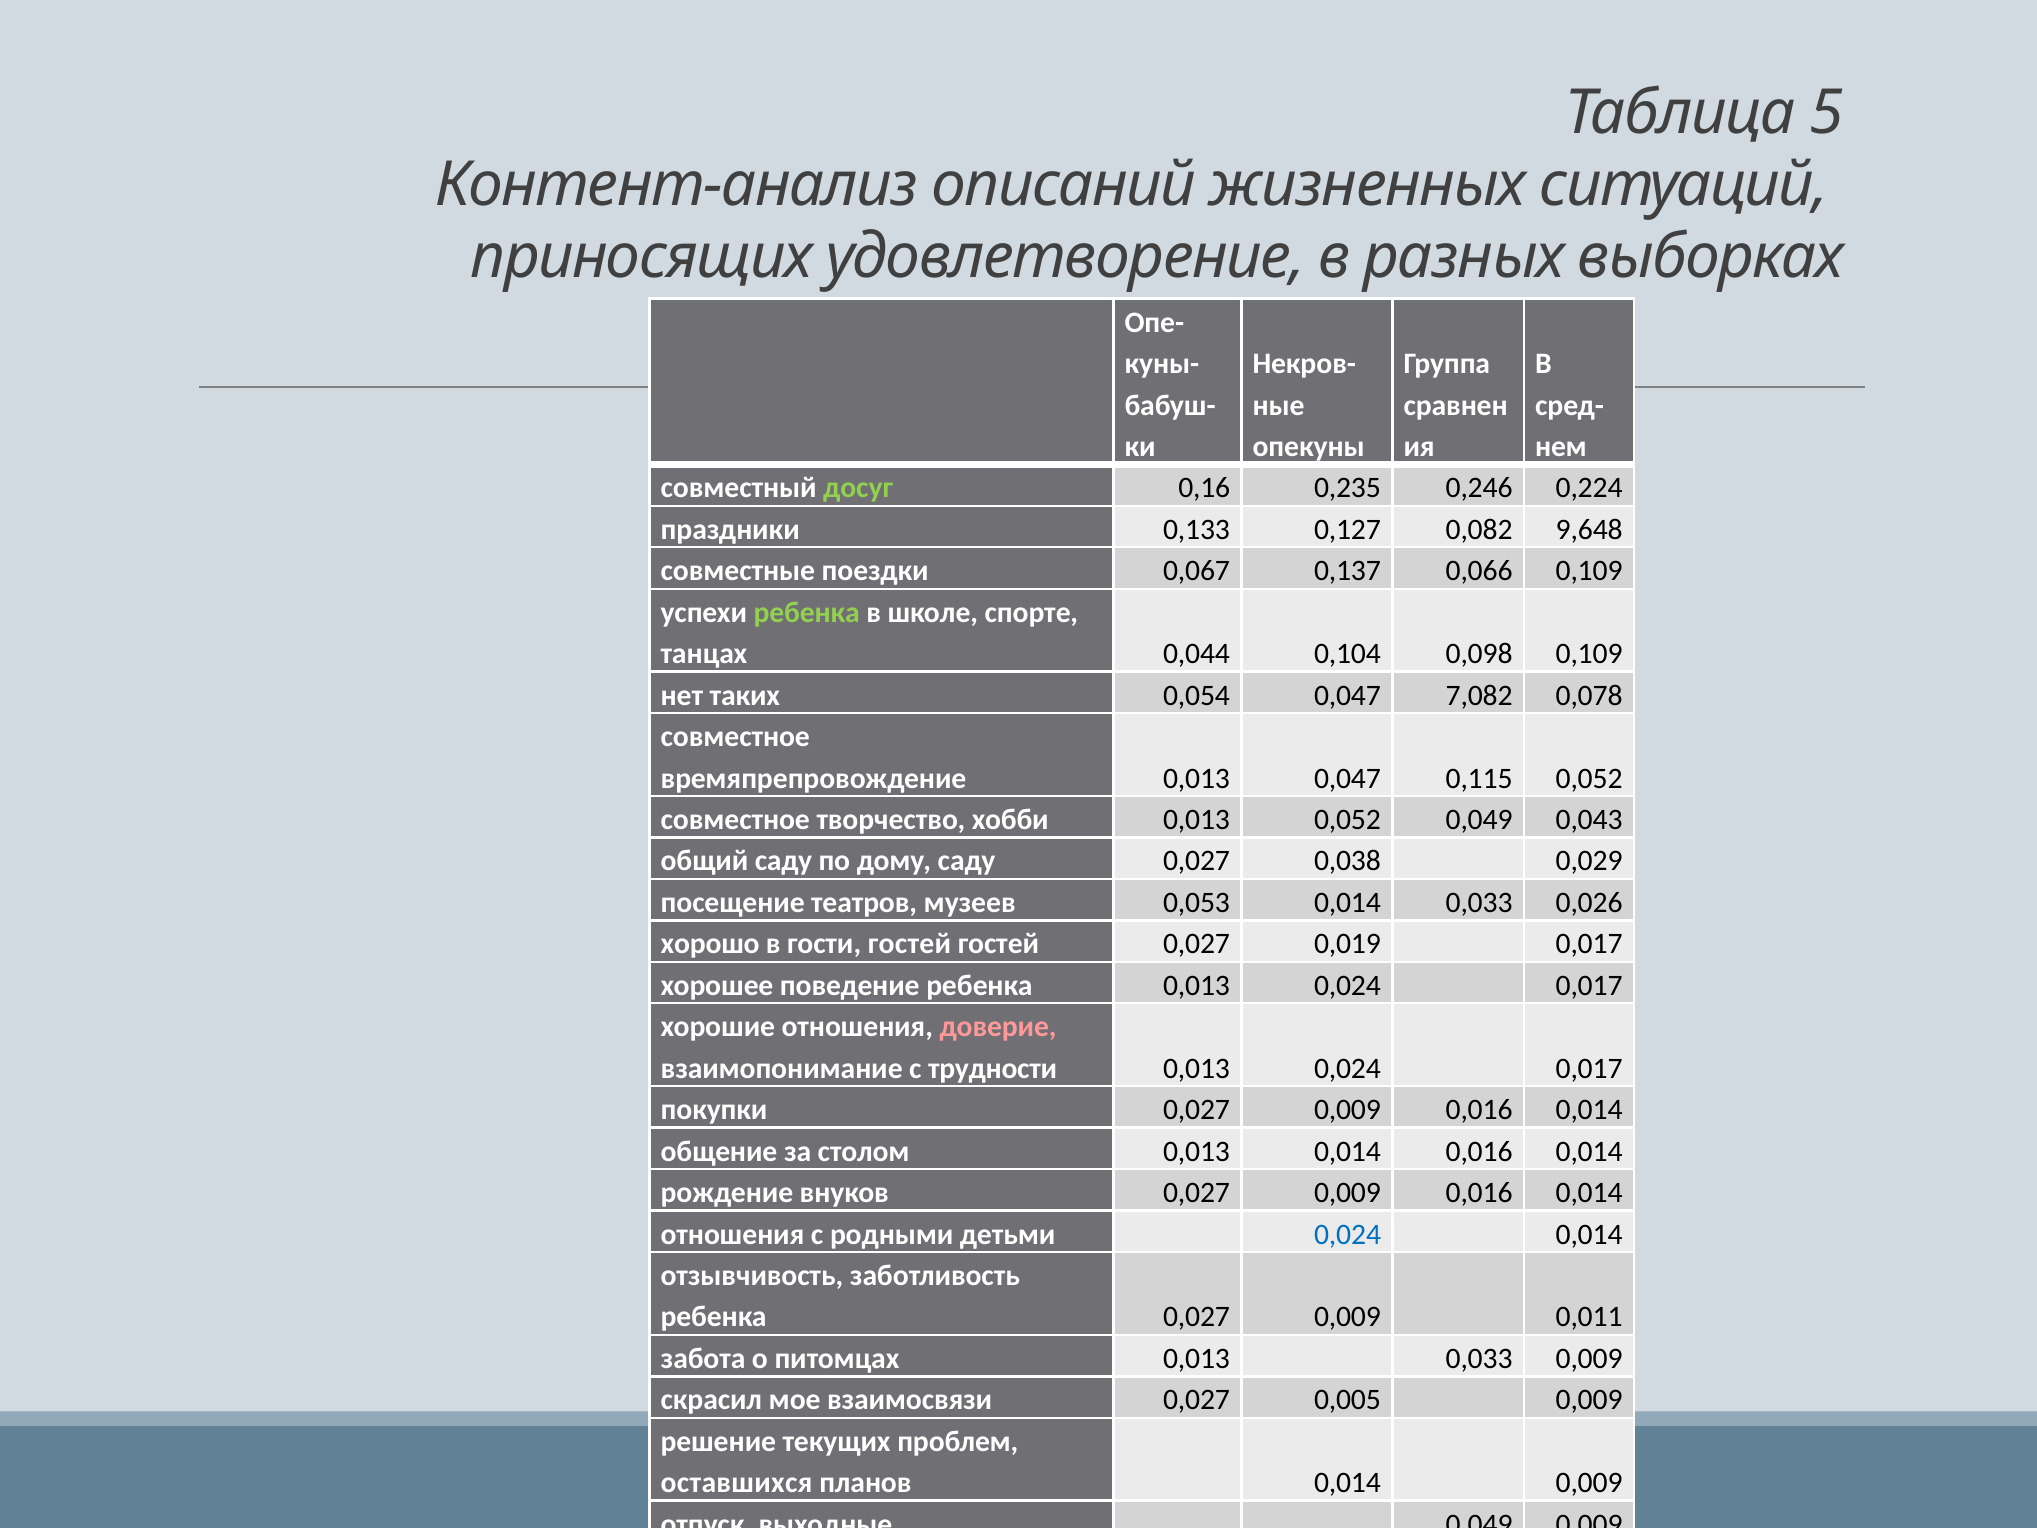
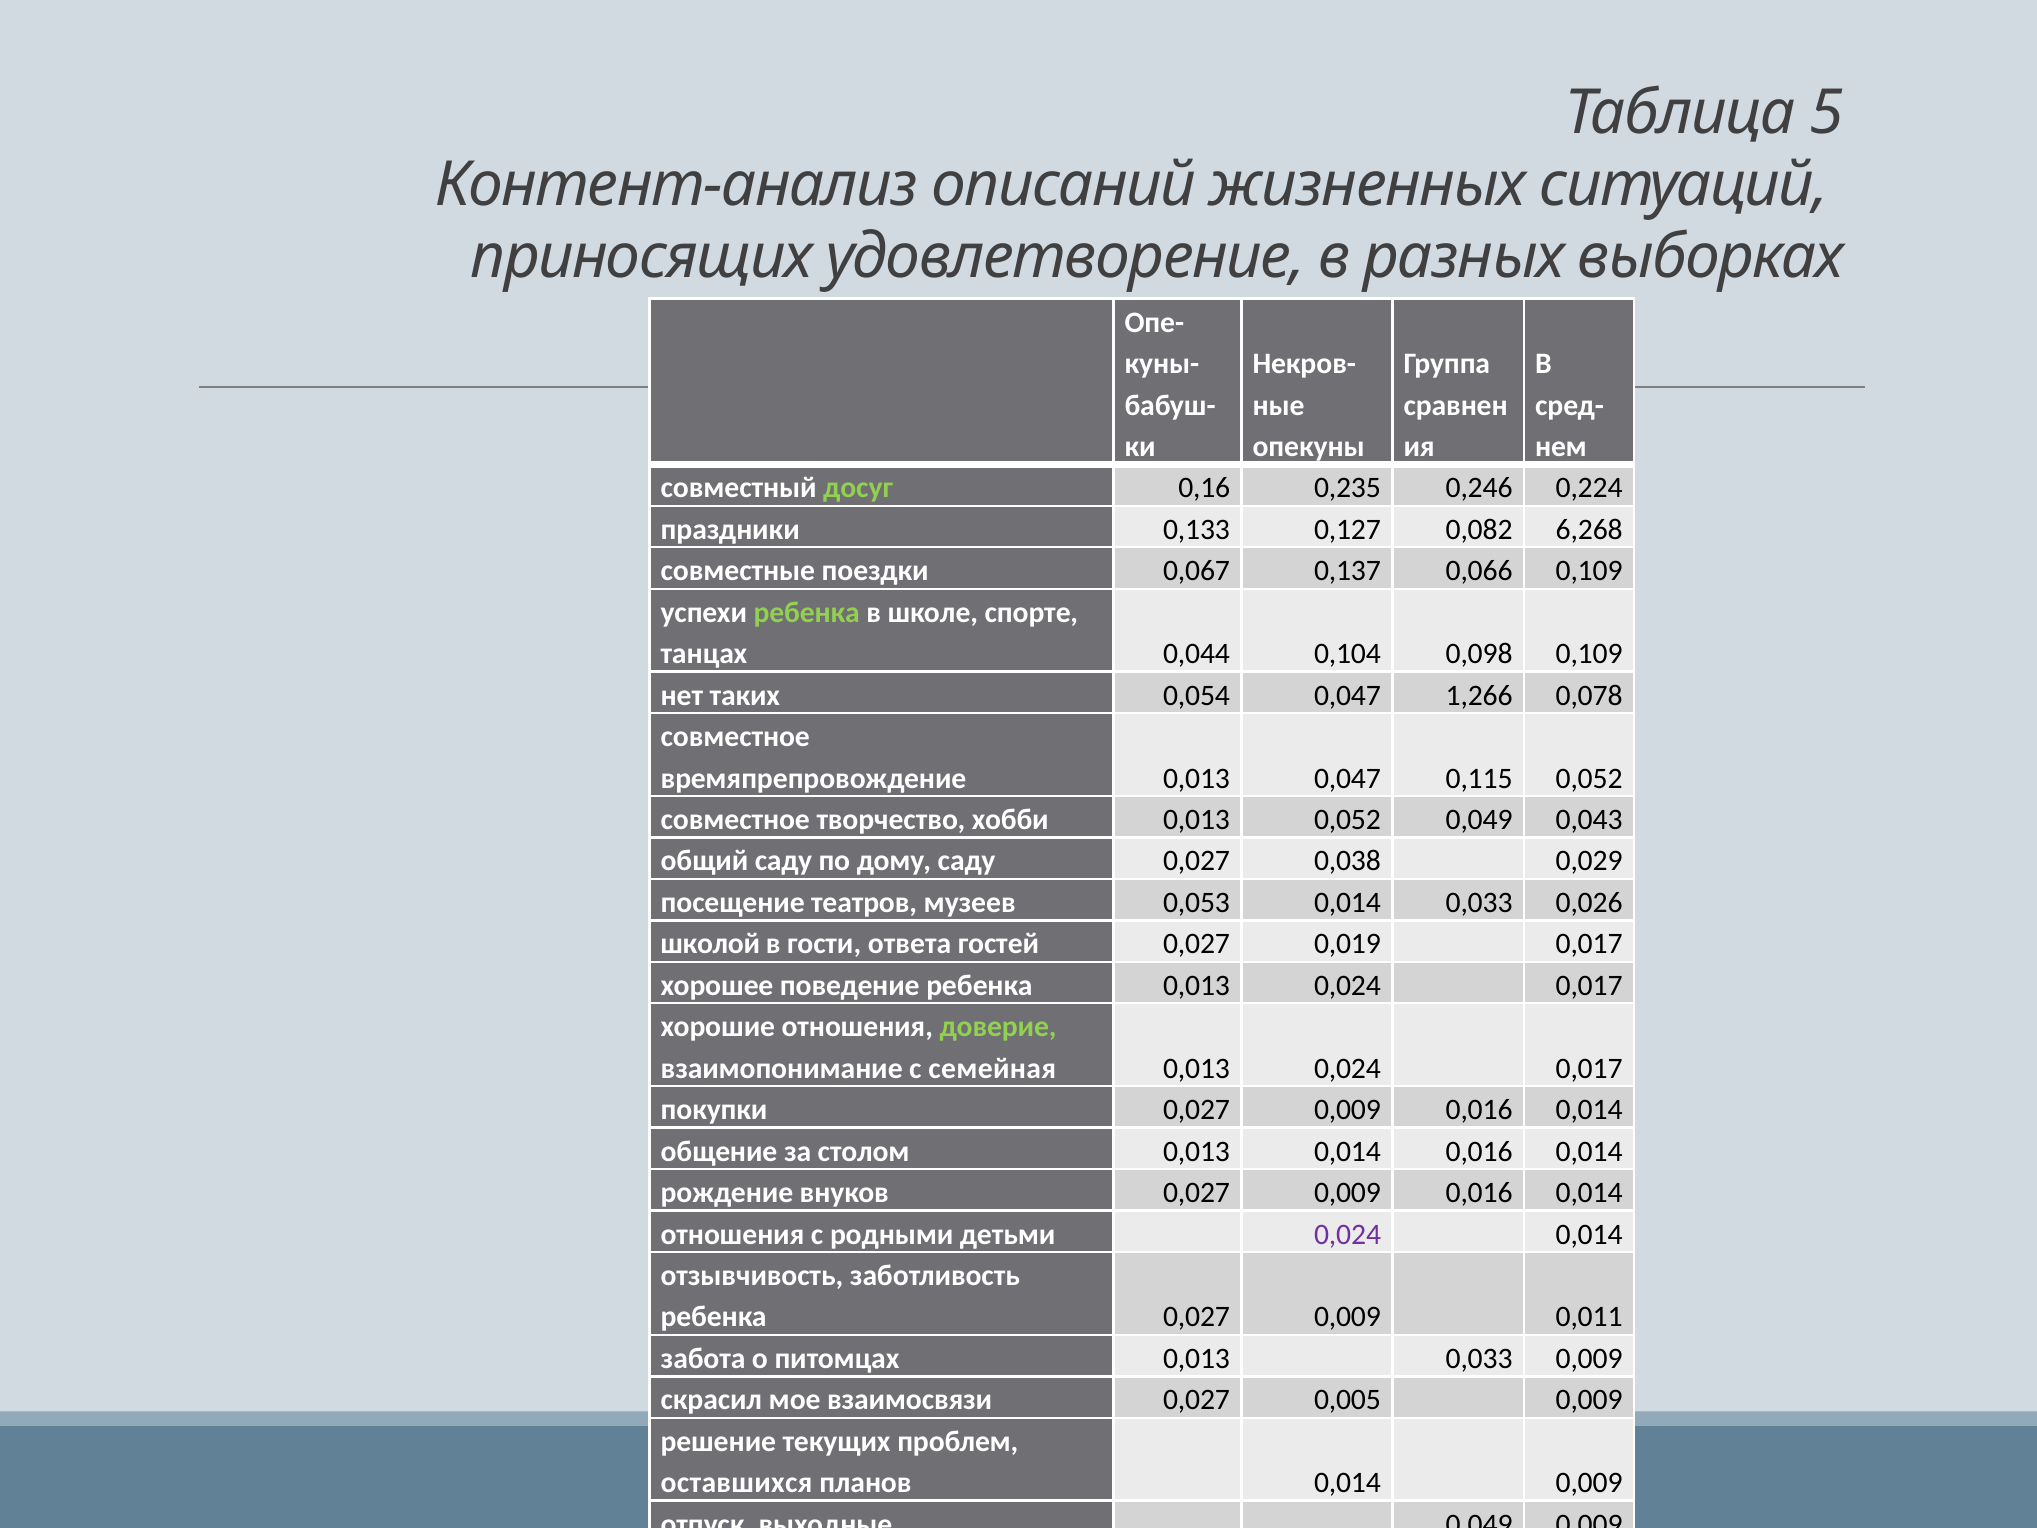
9,648: 9,648 -> 6,268
7,082: 7,082 -> 1,266
хорошо: хорошо -> школой
гости гостей: гостей -> ответа
доверие colour: pink -> light green
трудности: трудности -> семейная
0,024 at (1348, 1234) colour: blue -> purple
